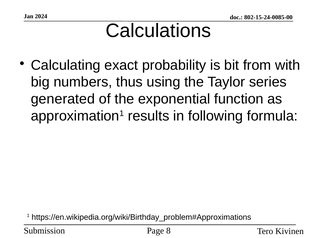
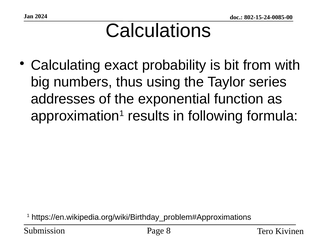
generated: generated -> addresses
